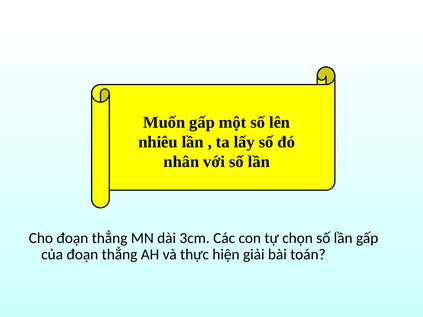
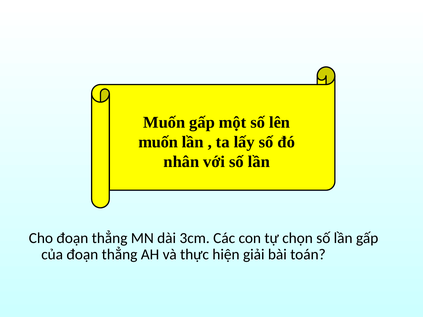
nhiêu at (158, 142): nhiêu -> muốn
